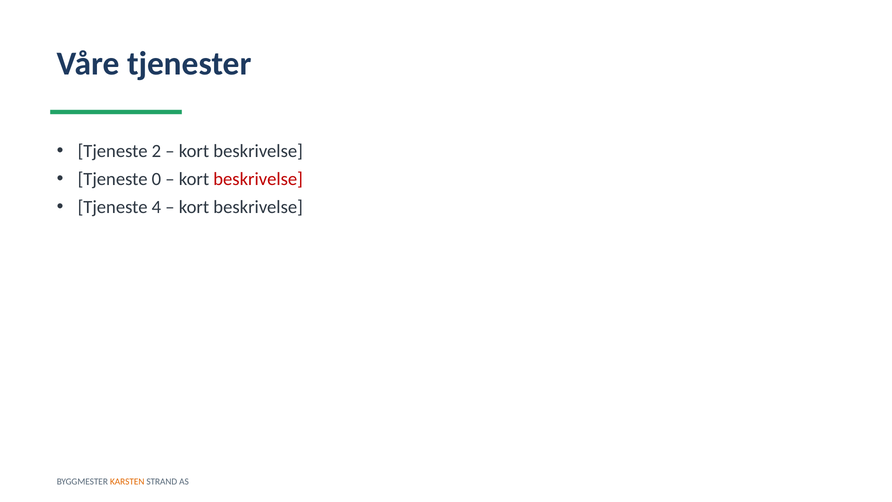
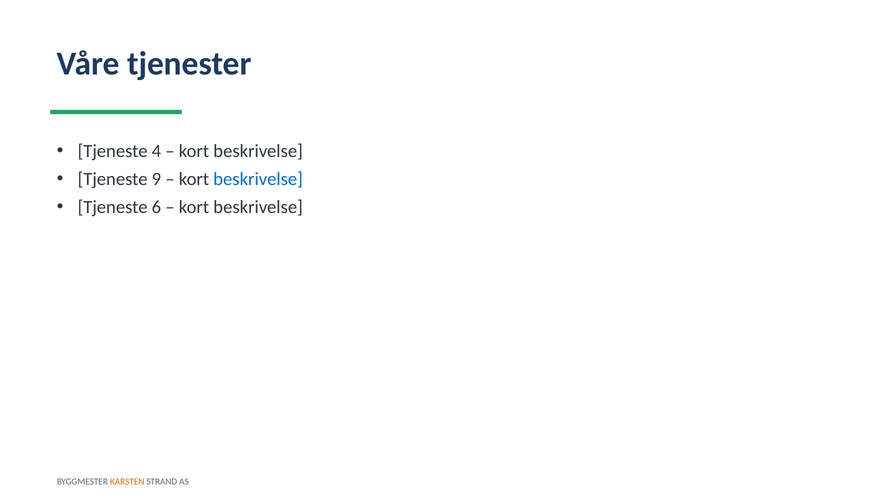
2: 2 -> 4
0: 0 -> 9
beskrivelse at (258, 179) colour: red -> blue
4: 4 -> 6
